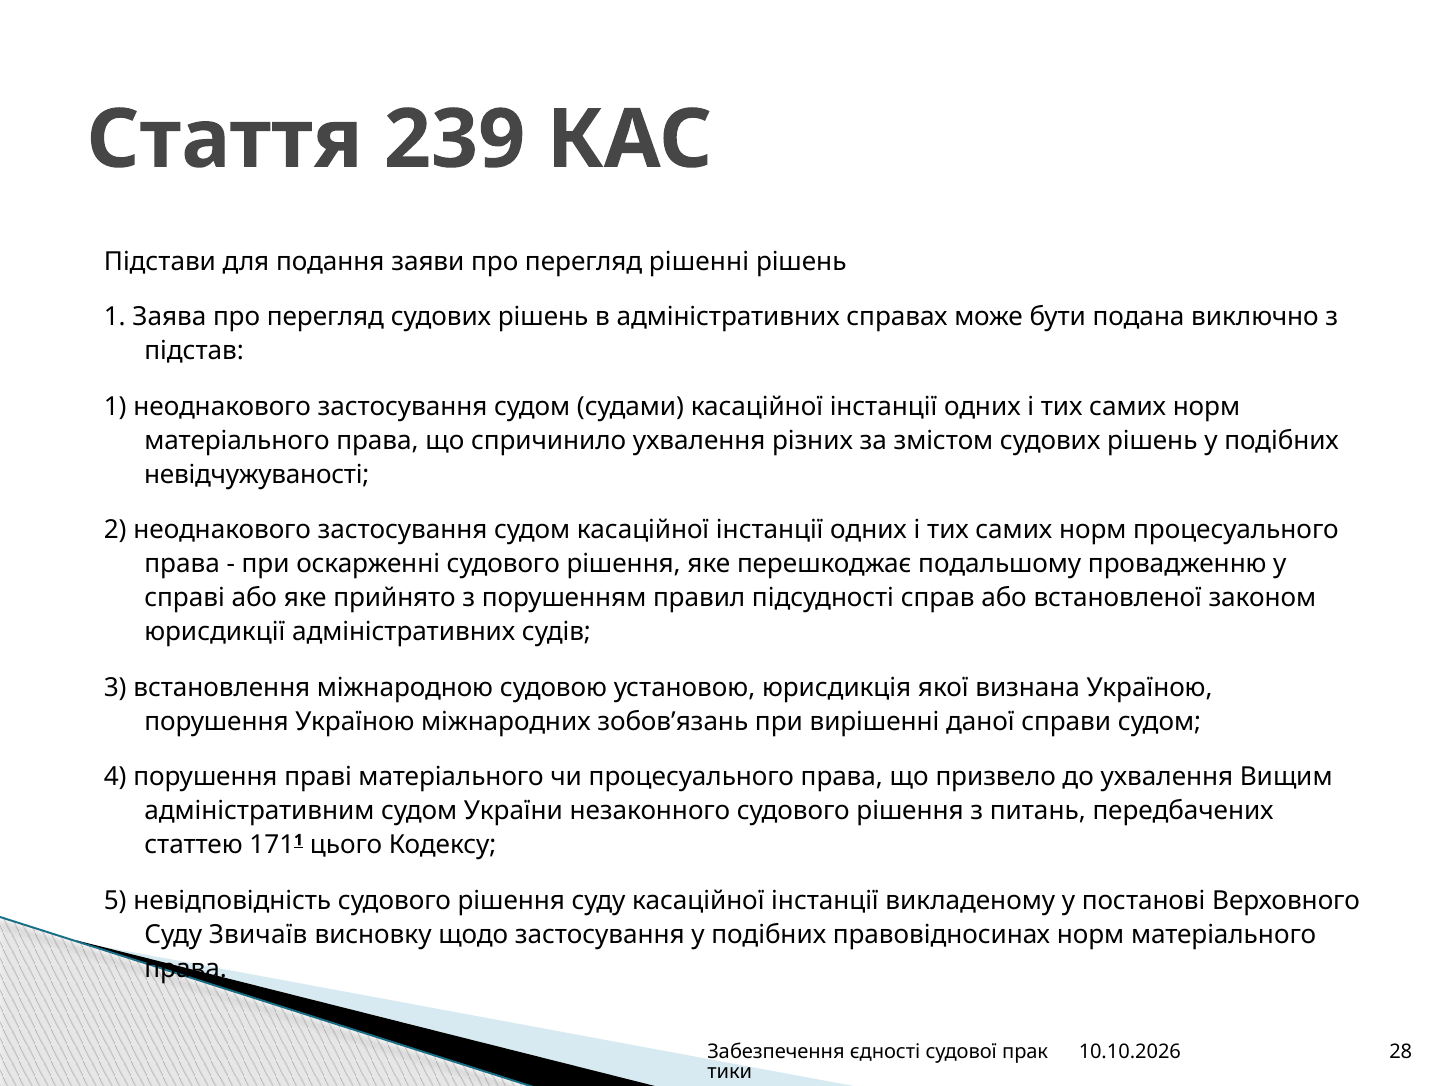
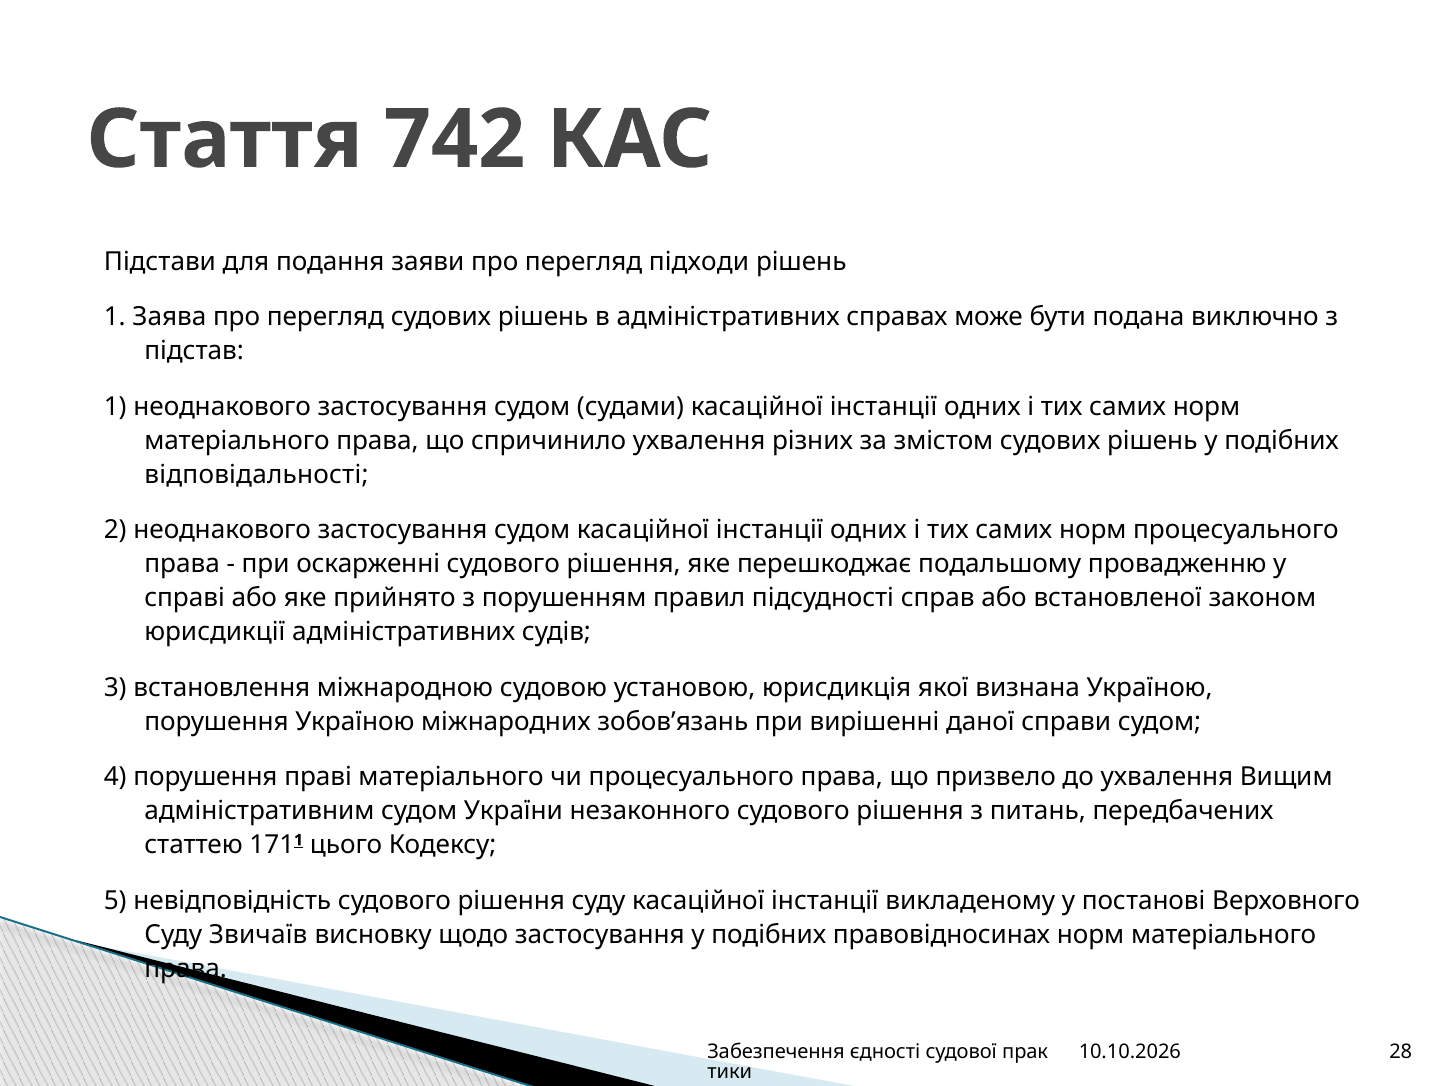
239: 239 -> 742
рішенні: рішенні -> підходи
невідчужуваності: невідчужуваності -> відповідальності
